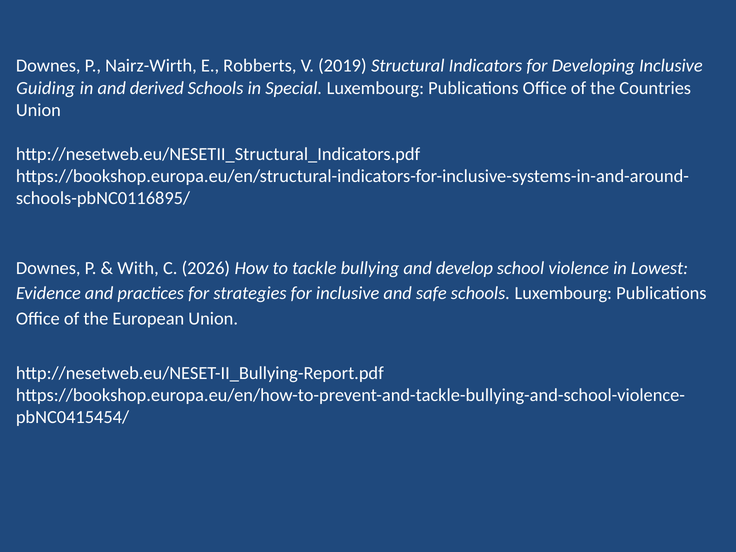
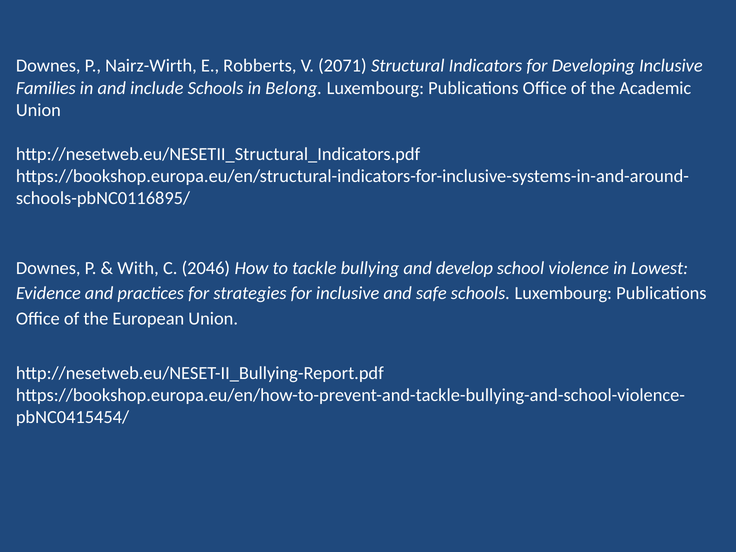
2019: 2019 -> 2071
Guiding: Guiding -> Families
derived: derived -> include
Special: Special -> Belong
Countries: Countries -> Academic
2026: 2026 -> 2046
